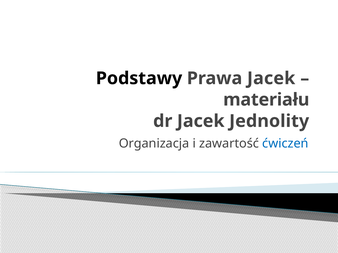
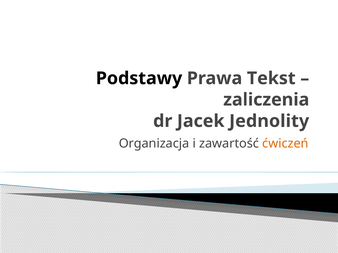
Prawa Jacek: Jacek -> Tekst
materiału: materiału -> zaliczenia
ćwiczeń colour: blue -> orange
